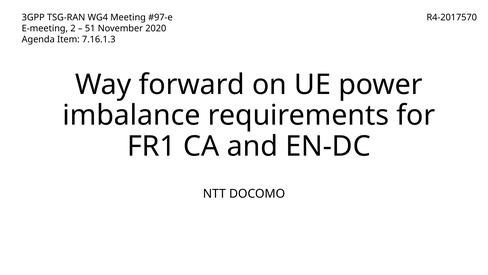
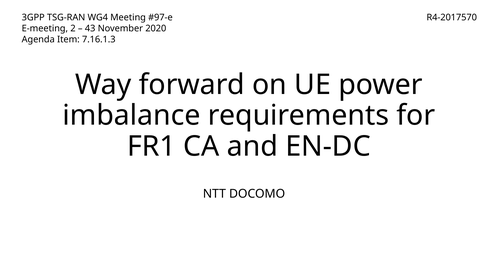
51: 51 -> 43
